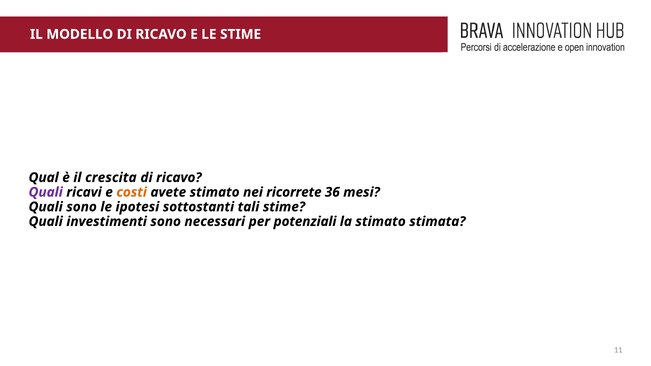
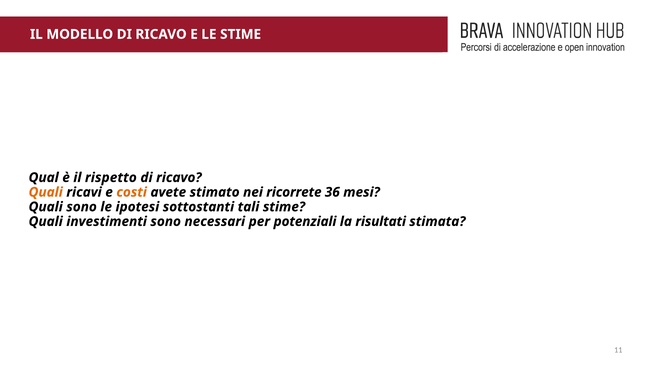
crescita: crescita -> rispetto
Quali at (46, 192) colour: purple -> orange
la stimato: stimato -> risultati
